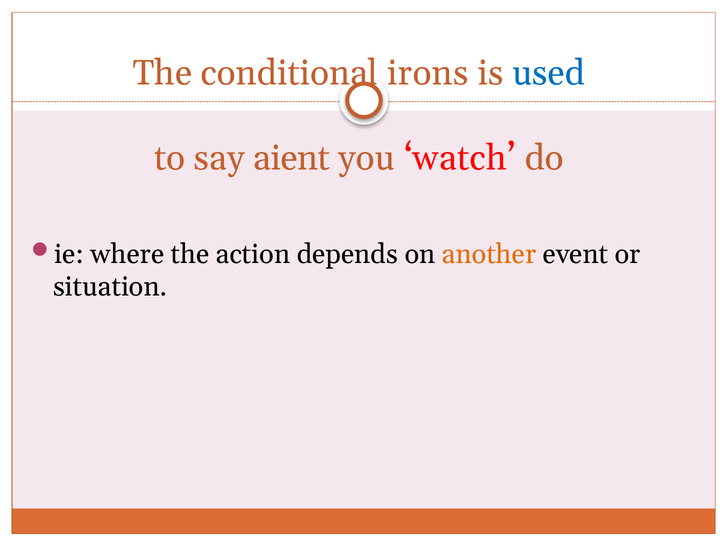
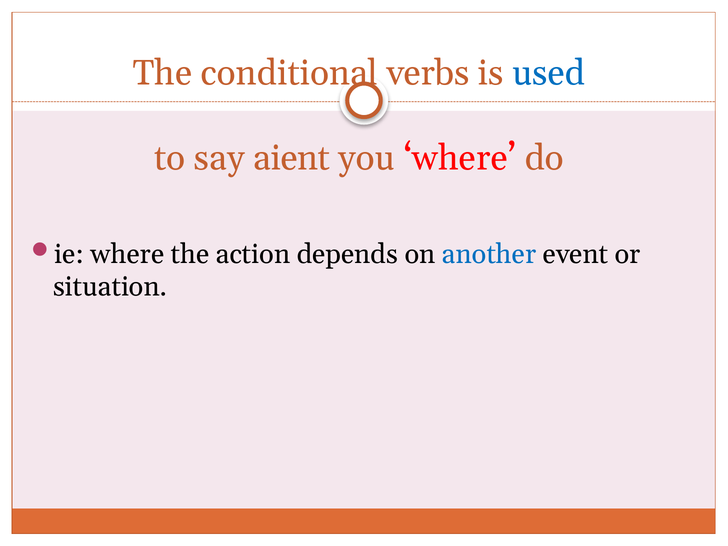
irons: irons -> verbs
you watch: watch -> where
another colour: orange -> blue
